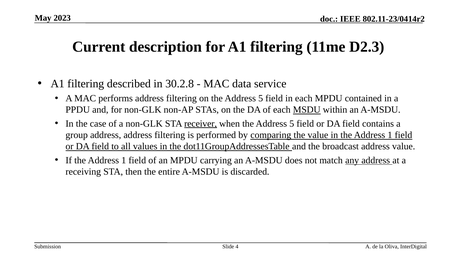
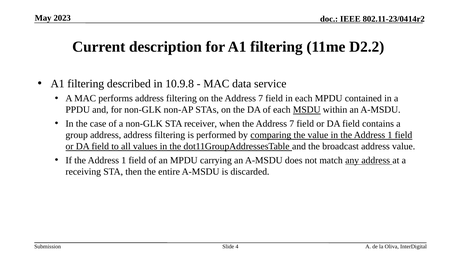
D2.3: D2.3 -> D2.2
30.2.8: 30.2.8 -> 10.9.8
on the Address 5: 5 -> 7
receiver underline: present -> none
when the Address 5: 5 -> 7
